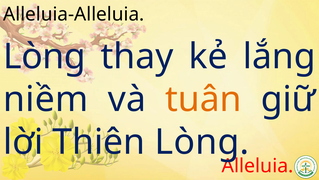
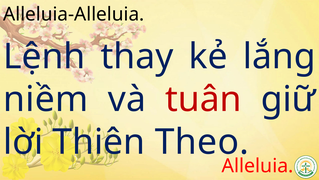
Lòng at (44, 57): Lòng -> Lệnh
tuân colour: orange -> red
Thiên Lòng: Lòng -> Theo
